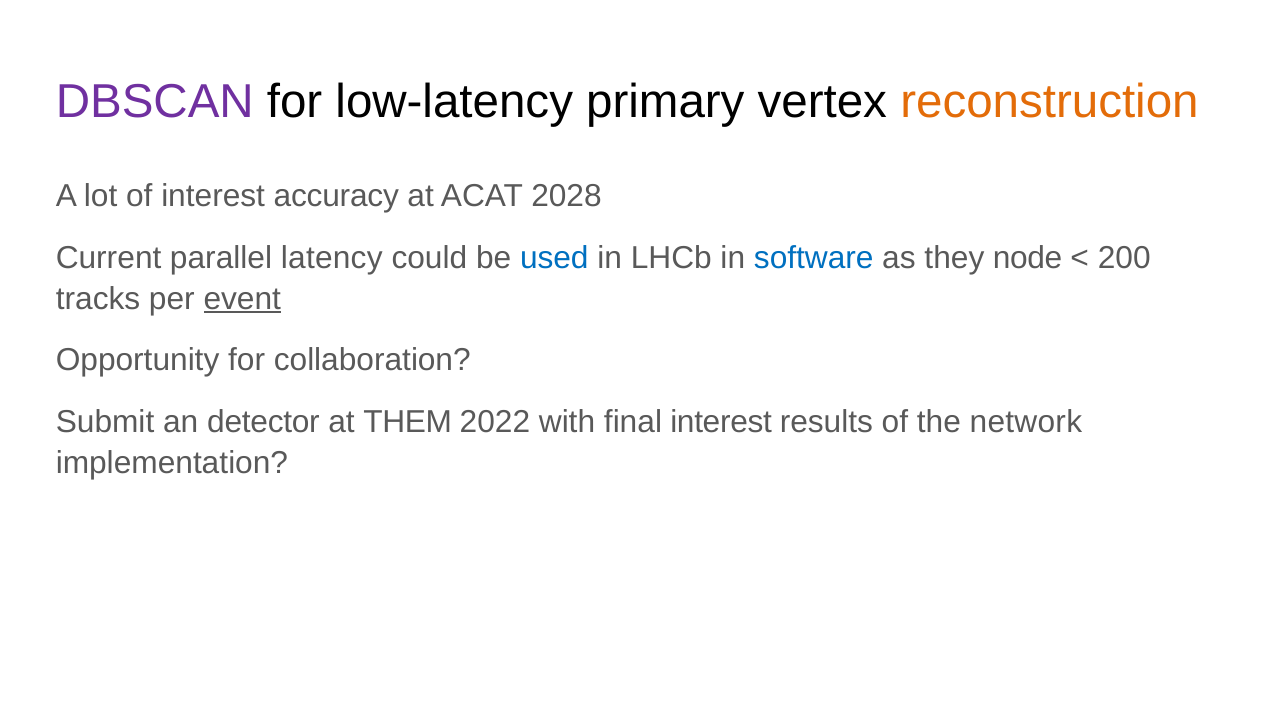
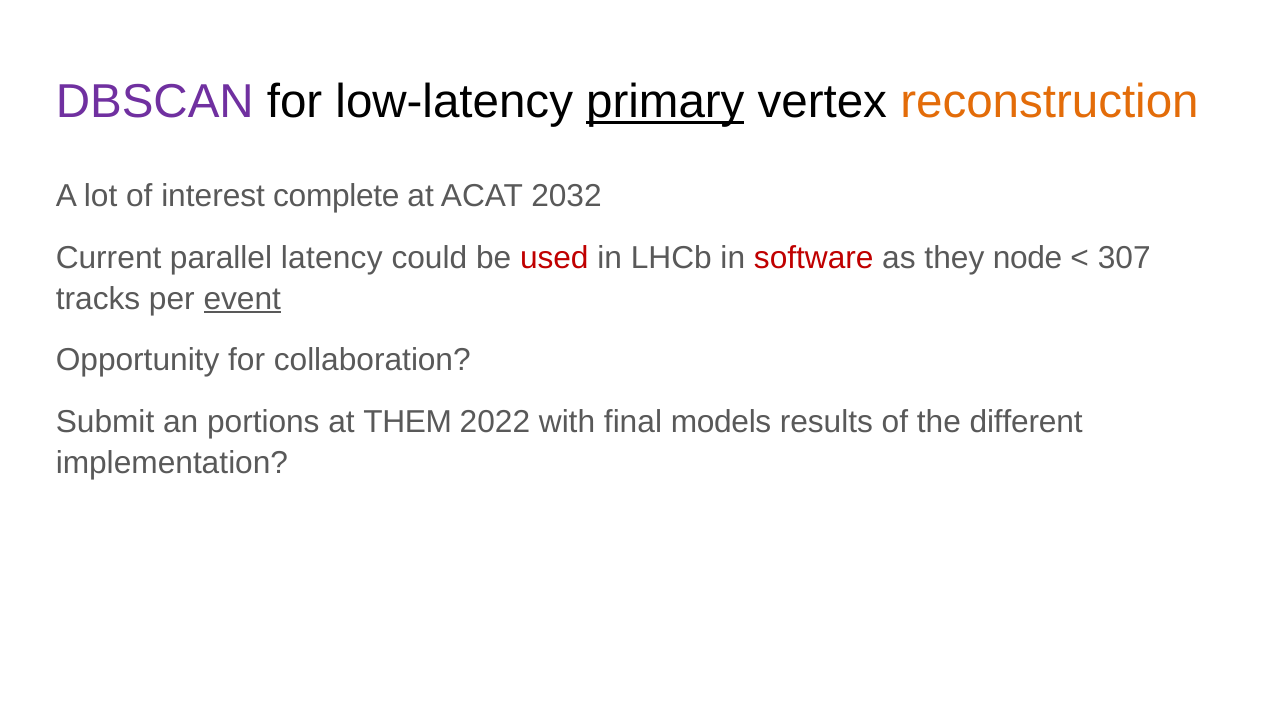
primary underline: none -> present
accuracy: accuracy -> complete
2028: 2028 -> 2032
used colour: blue -> red
software colour: blue -> red
200: 200 -> 307
detector: detector -> portions
final interest: interest -> models
network: network -> different
